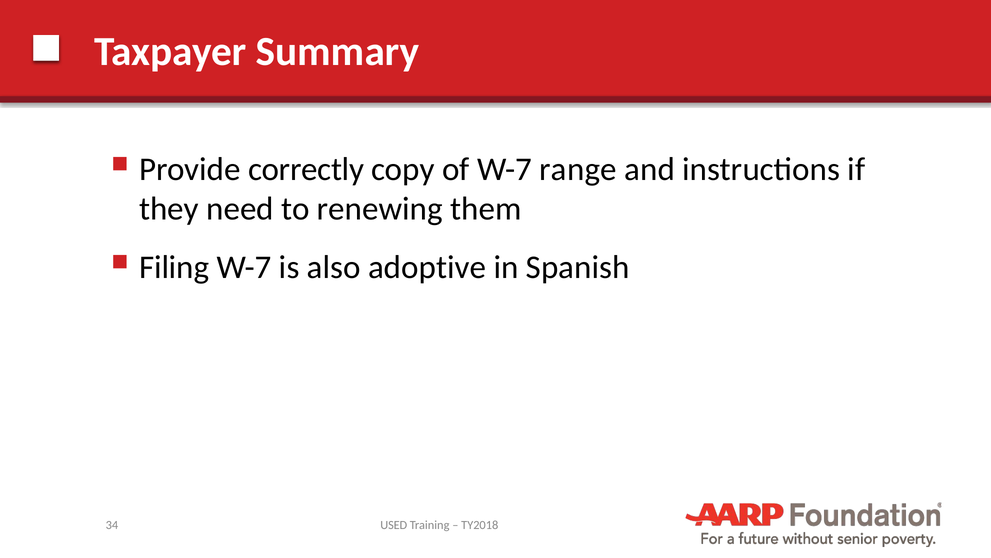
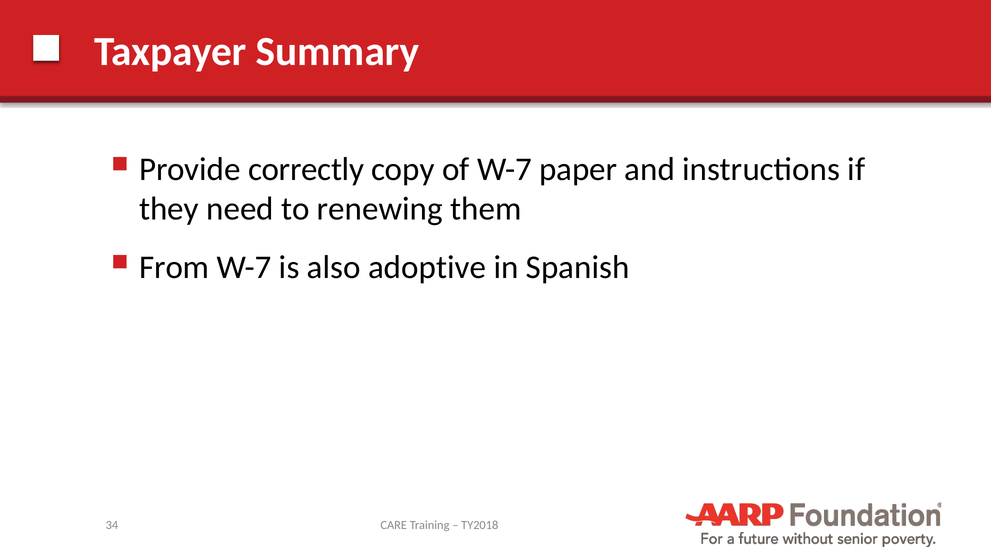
range: range -> paper
Filing: Filing -> From
USED: USED -> CARE
